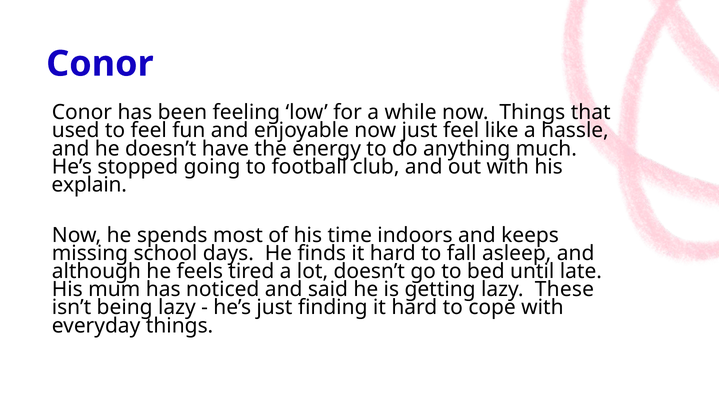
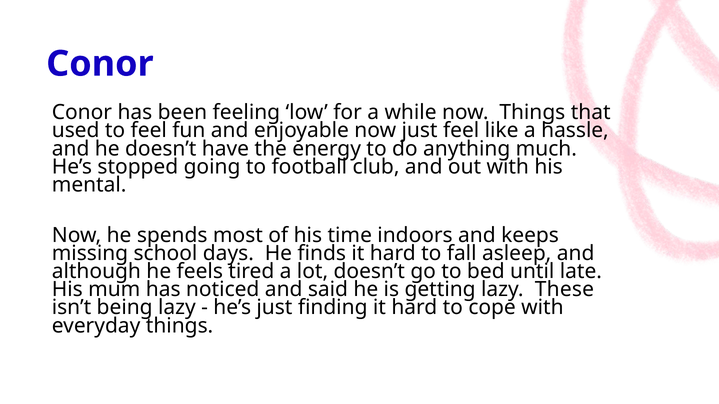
explain: explain -> mental
